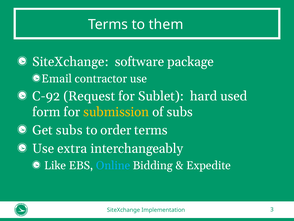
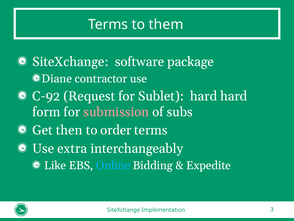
Email: Email -> Diane
hard used: used -> hard
submission colour: yellow -> pink
Get subs: subs -> then
